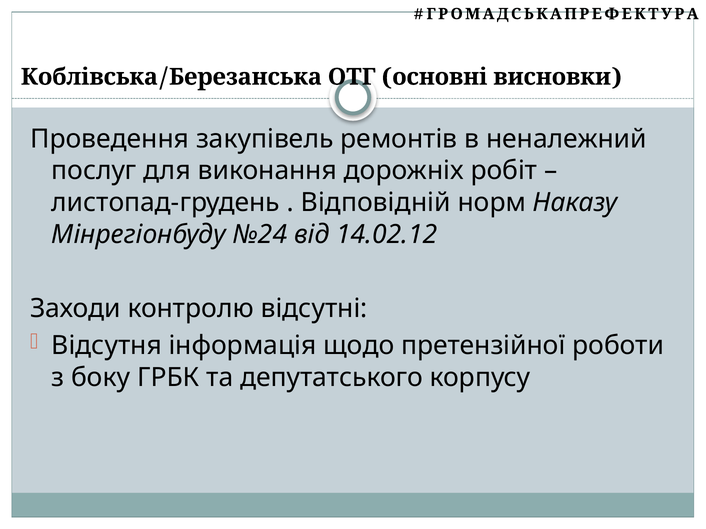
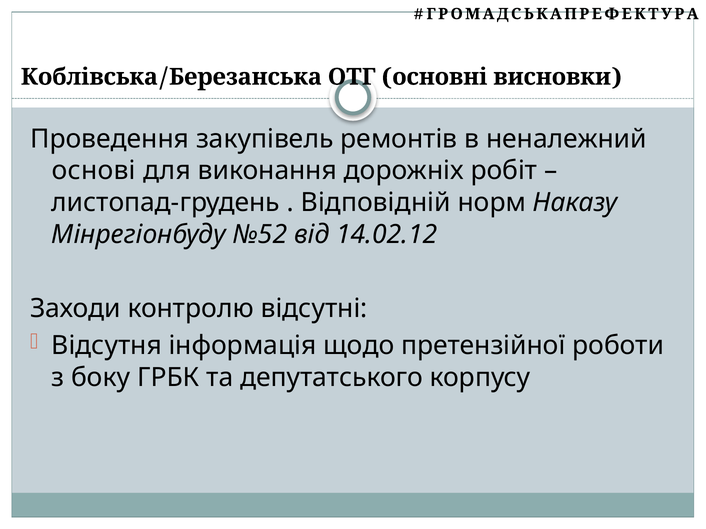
послуг: послуг -> основі
№24: №24 -> №52
